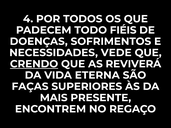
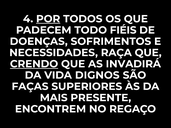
POR underline: none -> present
VEDE: VEDE -> RAÇA
REVIVERÁ: REVIVERÁ -> INVADIRÁ
ETERNA: ETERNA -> DIGNOS
